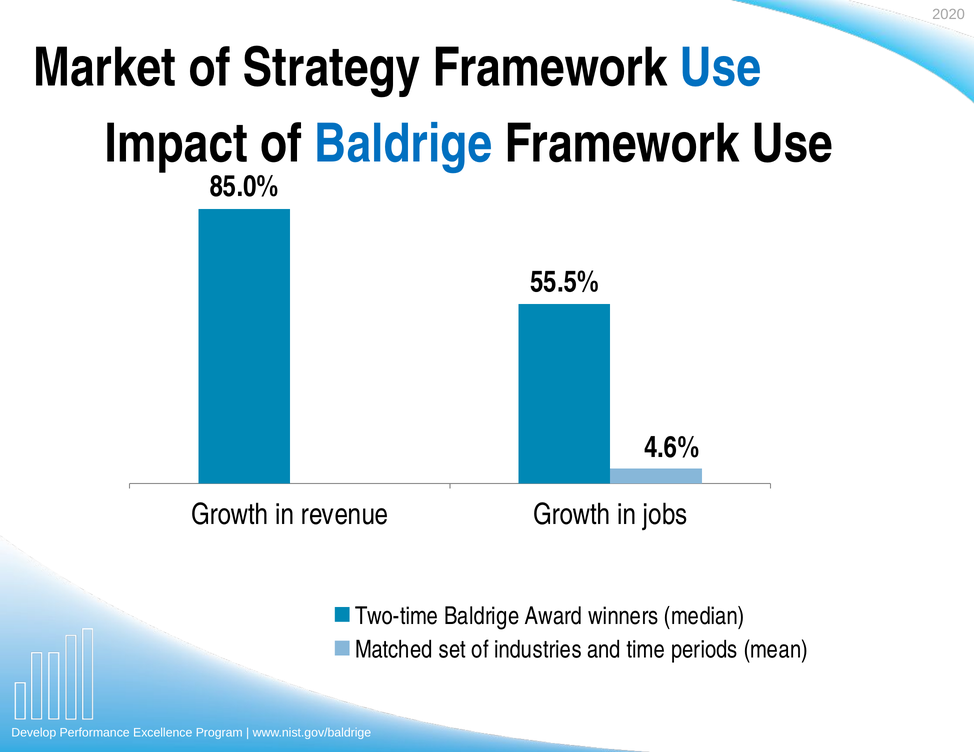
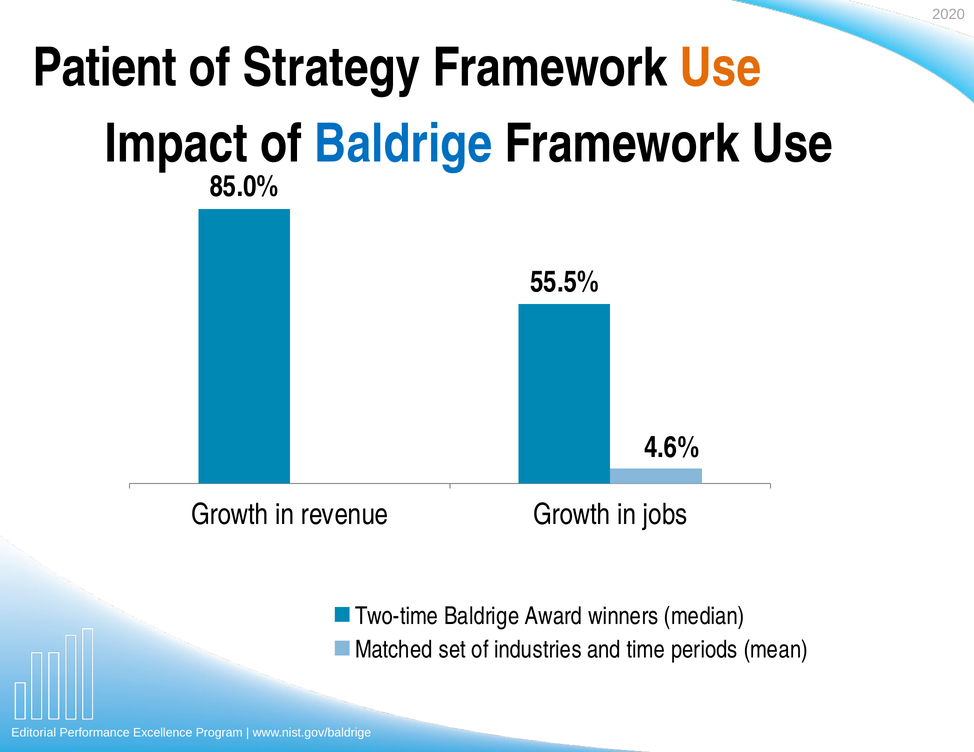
Market: Market -> Patient
Use at (721, 68) colour: blue -> orange
Develop: Develop -> Editorial
